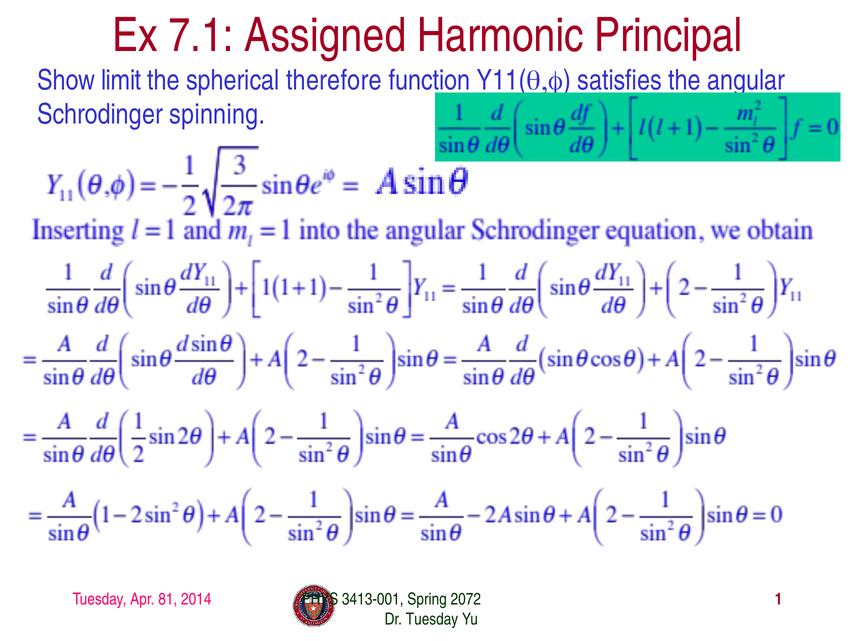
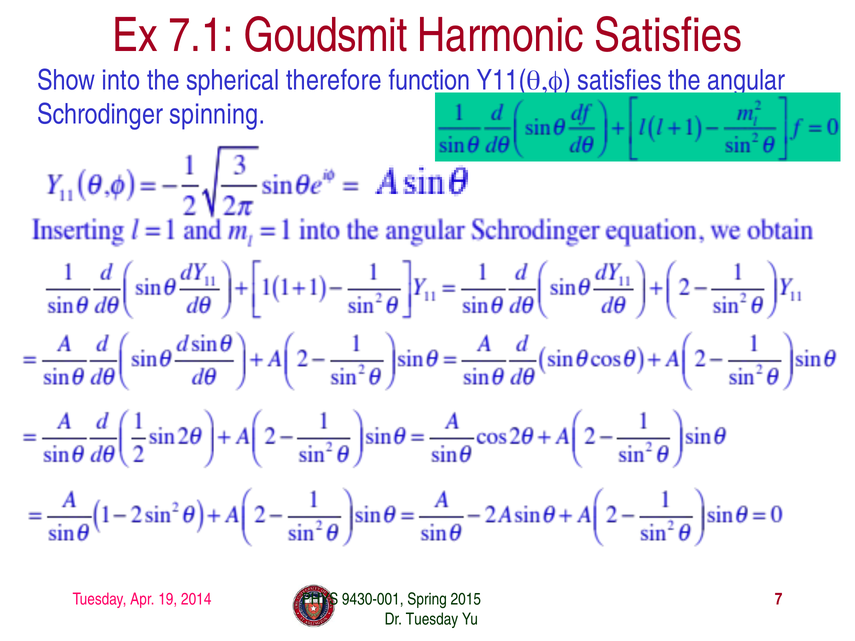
Assigned: Assigned -> Goudsmit
Harmonic Principal: Principal -> Satisfies
limit: limit -> into
81: 81 -> 19
3413-001: 3413-001 -> 9430-001
2072: 2072 -> 2015
1: 1 -> 7
